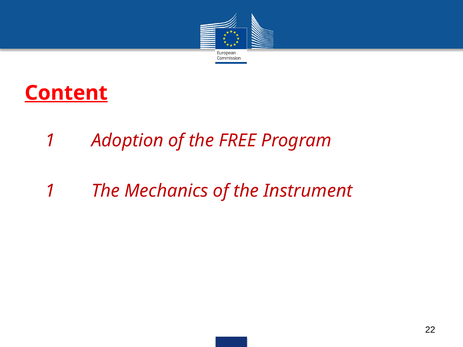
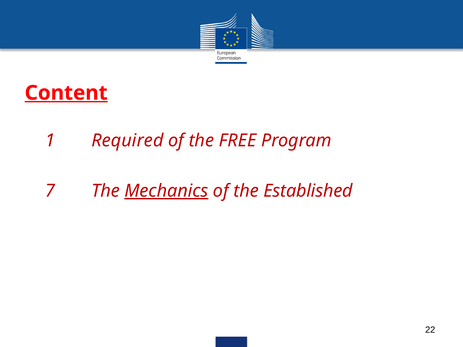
Adoption: Adoption -> Required
1 at (50, 191): 1 -> 7
Mechanics underline: none -> present
Instrument: Instrument -> Established
